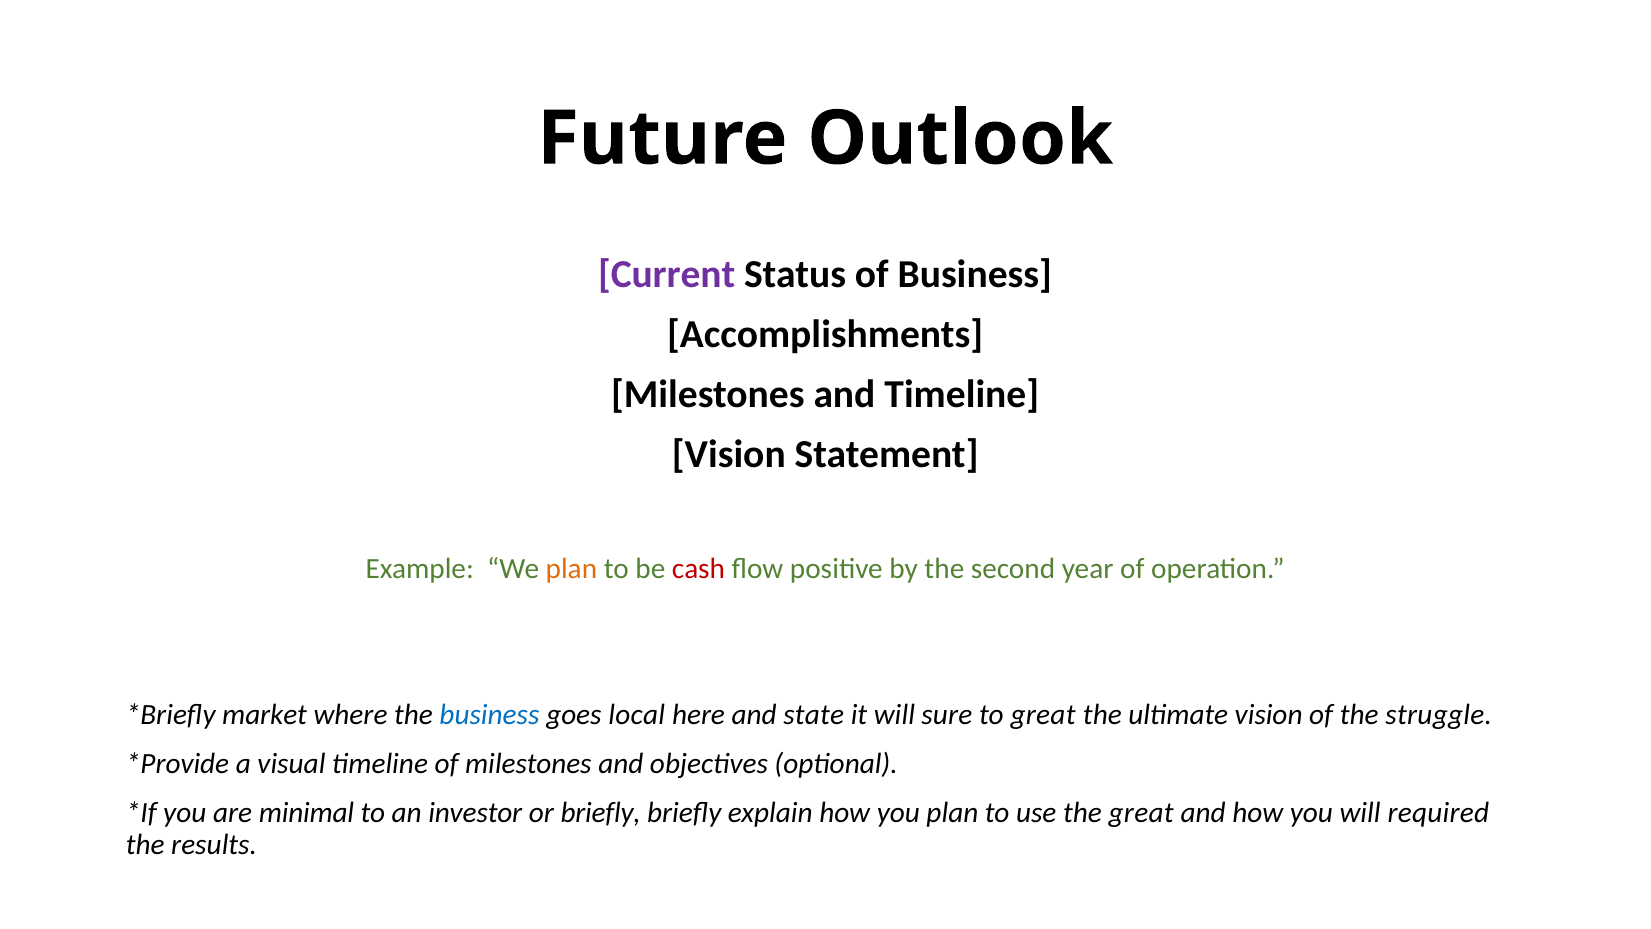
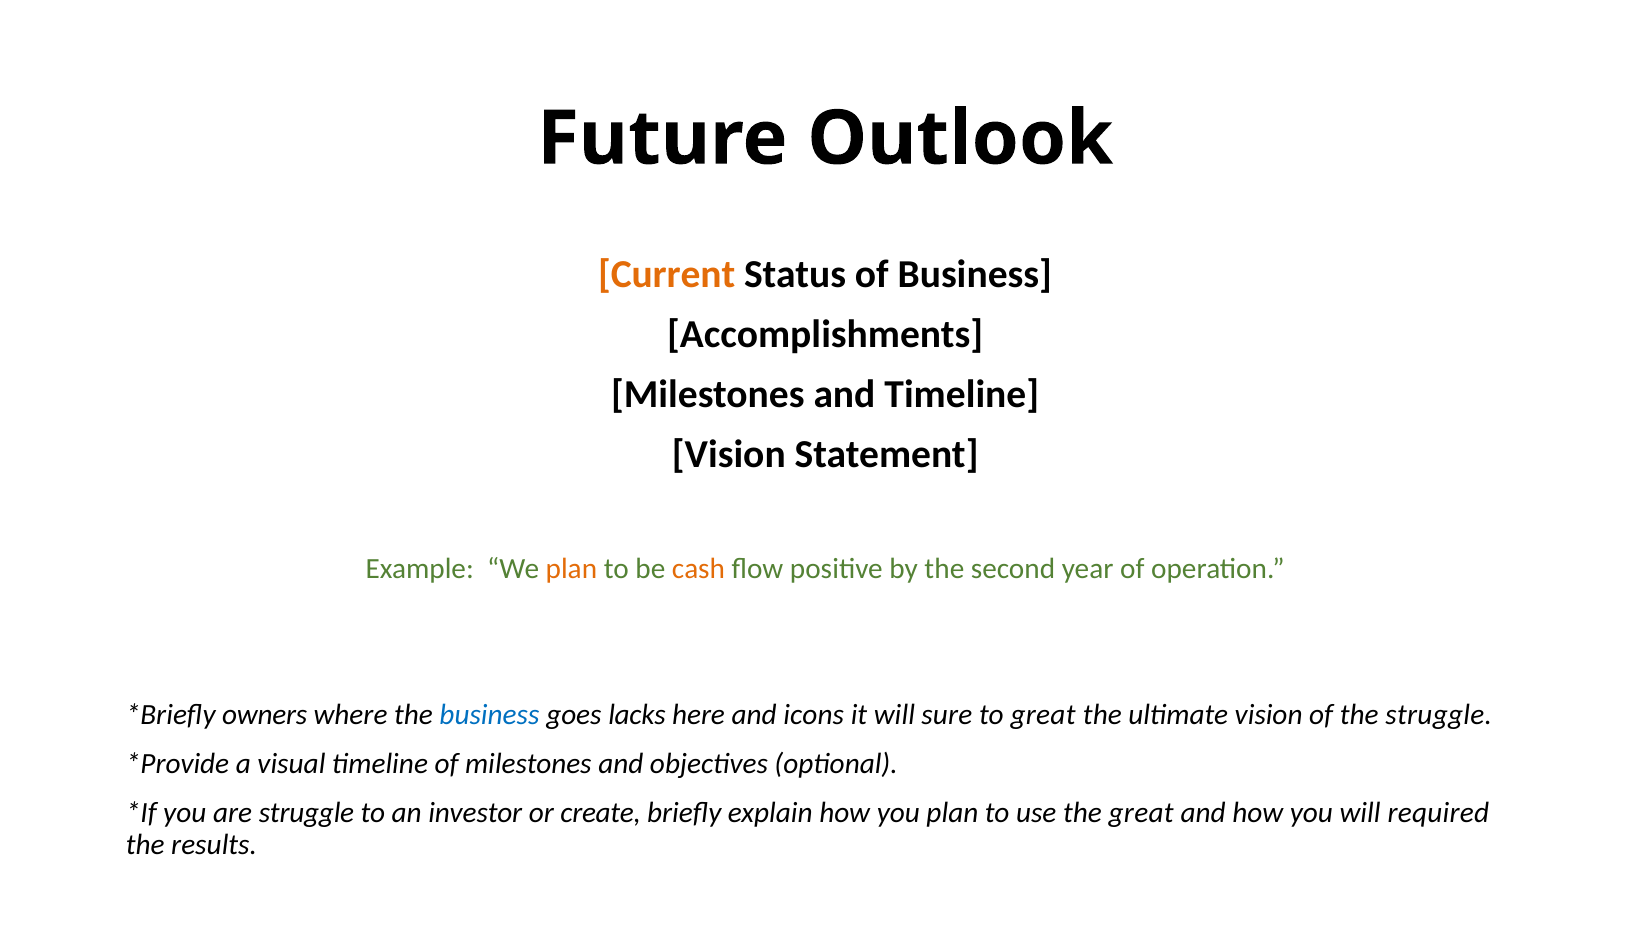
Current colour: purple -> orange
cash colour: red -> orange
market: market -> owners
local: local -> lacks
state: state -> icons
are minimal: minimal -> struggle
or briefly: briefly -> create
